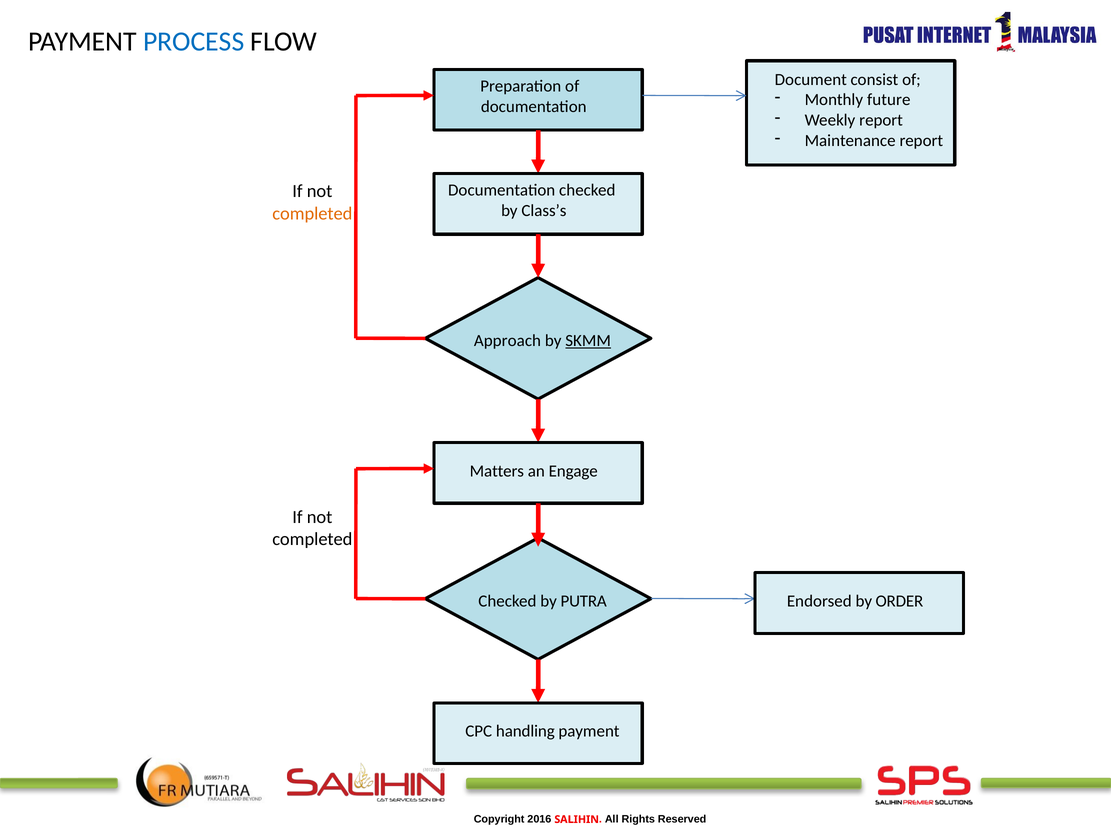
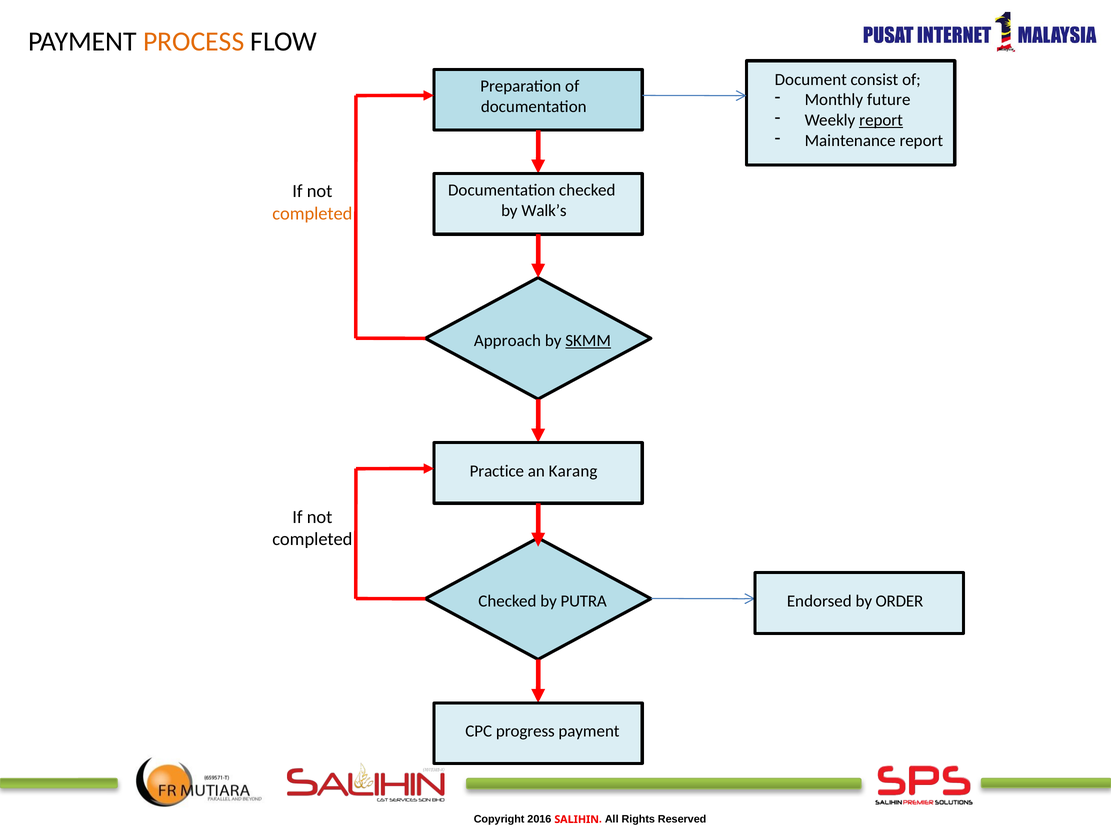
PROCESS colour: blue -> orange
report at (881, 120) underline: none -> present
Class’s: Class’s -> Walk’s
Matters: Matters -> Practice
Engage: Engage -> Karang
handling: handling -> progress
